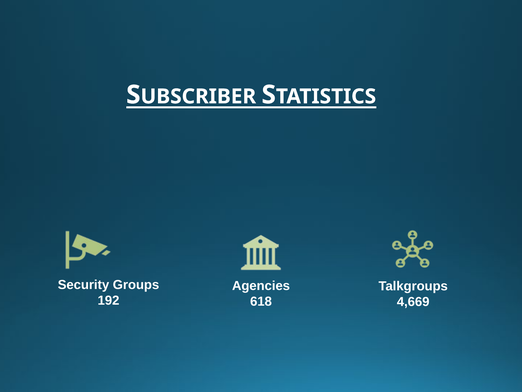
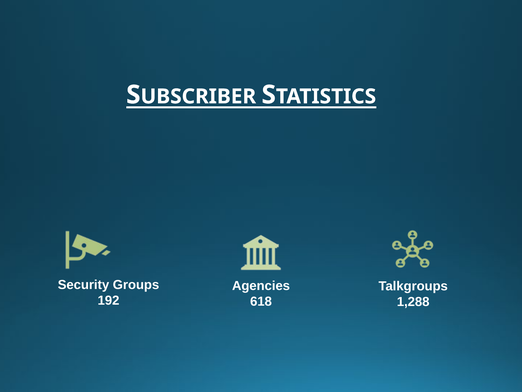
4,669: 4,669 -> 1,288
